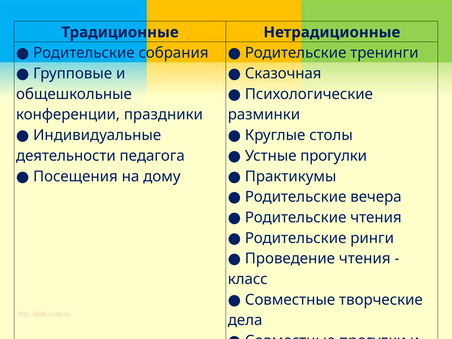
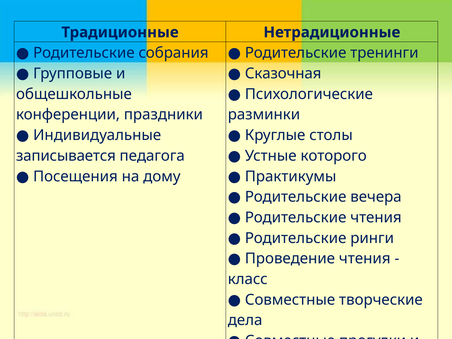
Устные прогулки: прогулки -> которого
деятельности: деятельности -> записывается
